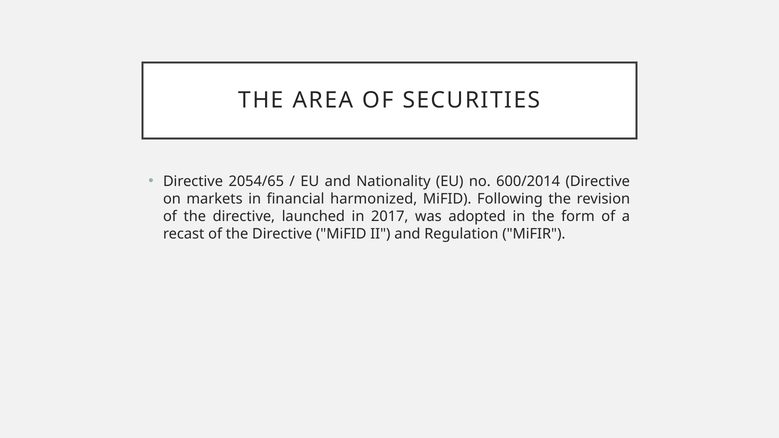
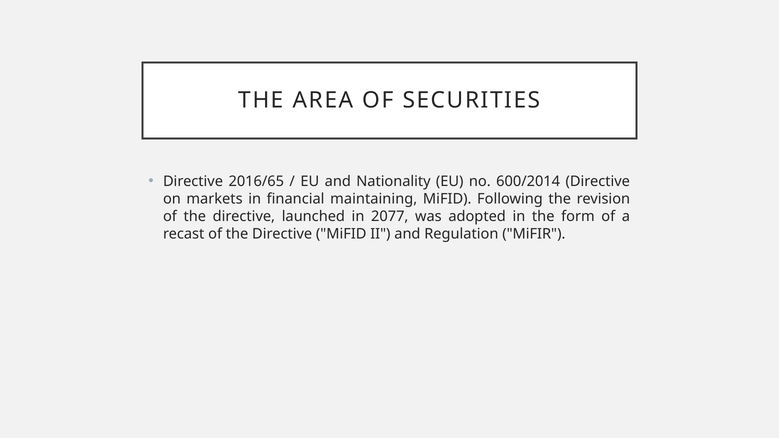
2054/65: 2054/65 -> 2016/65
harmonized: harmonized -> maintaining
2017: 2017 -> 2077
